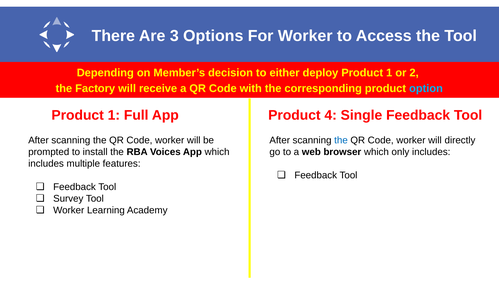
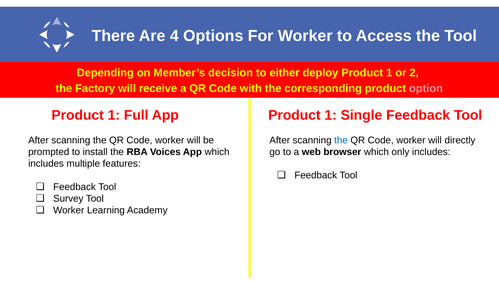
3: 3 -> 4
option colour: light blue -> pink
App Product 4: 4 -> 1
